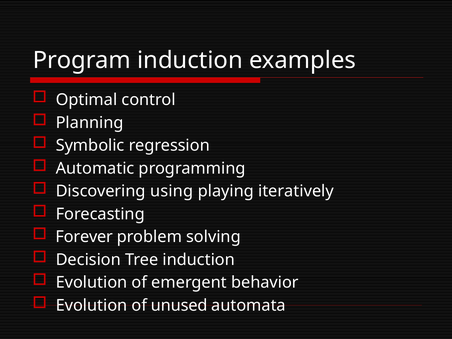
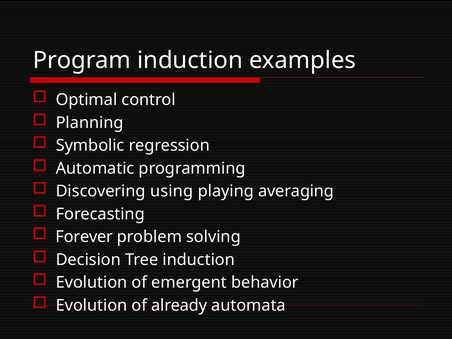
iteratively: iteratively -> averaging
unused: unused -> already
